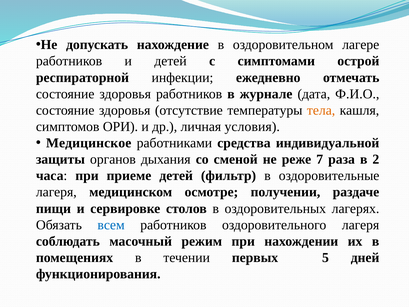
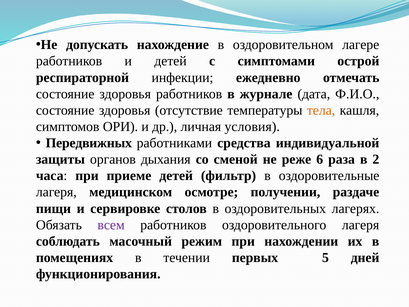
Медицинское: Медицинское -> Передвижных
7: 7 -> 6
всем colour: blue -> purple
